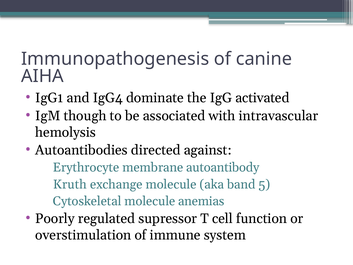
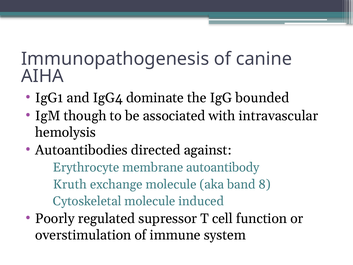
activated: activated -> bounded
5: 5 -> 8
anemias: anemias -> induced
